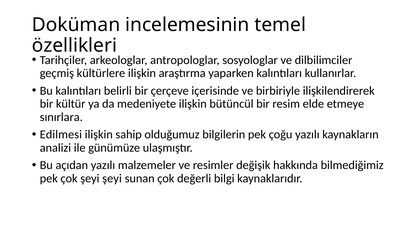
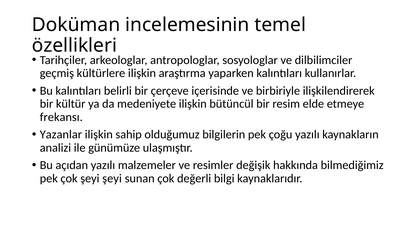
sınırlara: sınırlara -> frekansı
Edilmesi: Edilmesi -> Yazanlar
